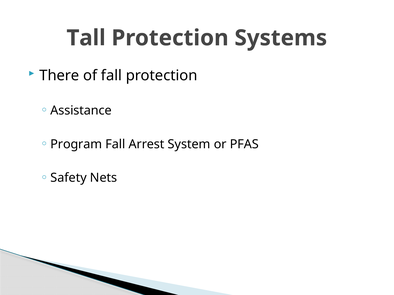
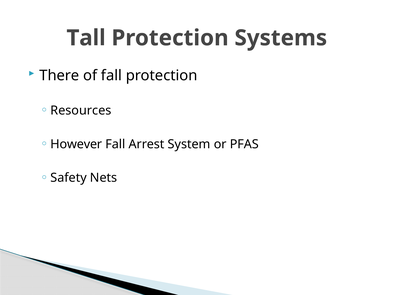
Assistance: Assistance -> Resources
Program: Program -> However
